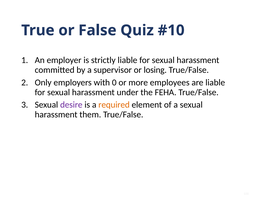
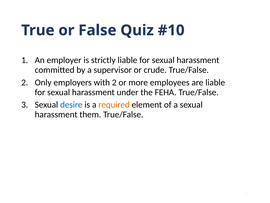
losing: losing -> crude
with 0: 0 -> 2
desire colour: purple -> blue
